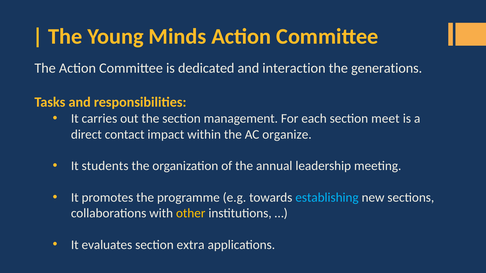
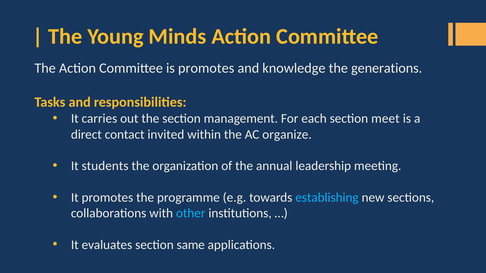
is dedicated: dedicated -> promotes
interaction: interaction -> knowledge
impact: impact -> invited
other colour: yellow -> light blue
extra: extra -> same
